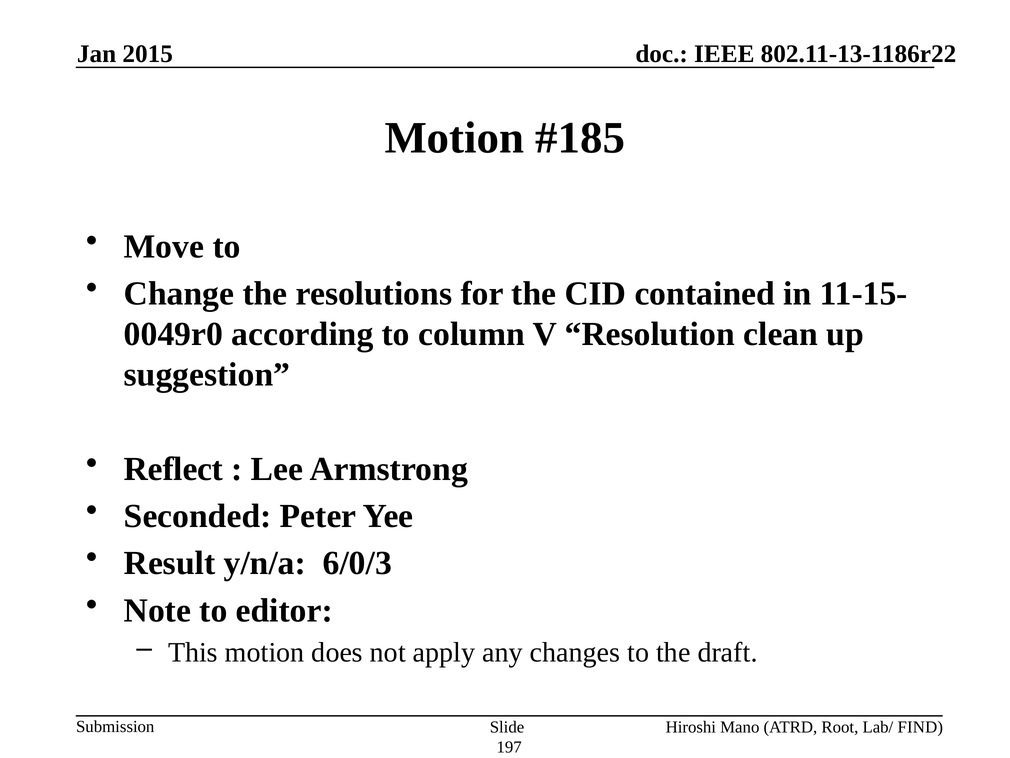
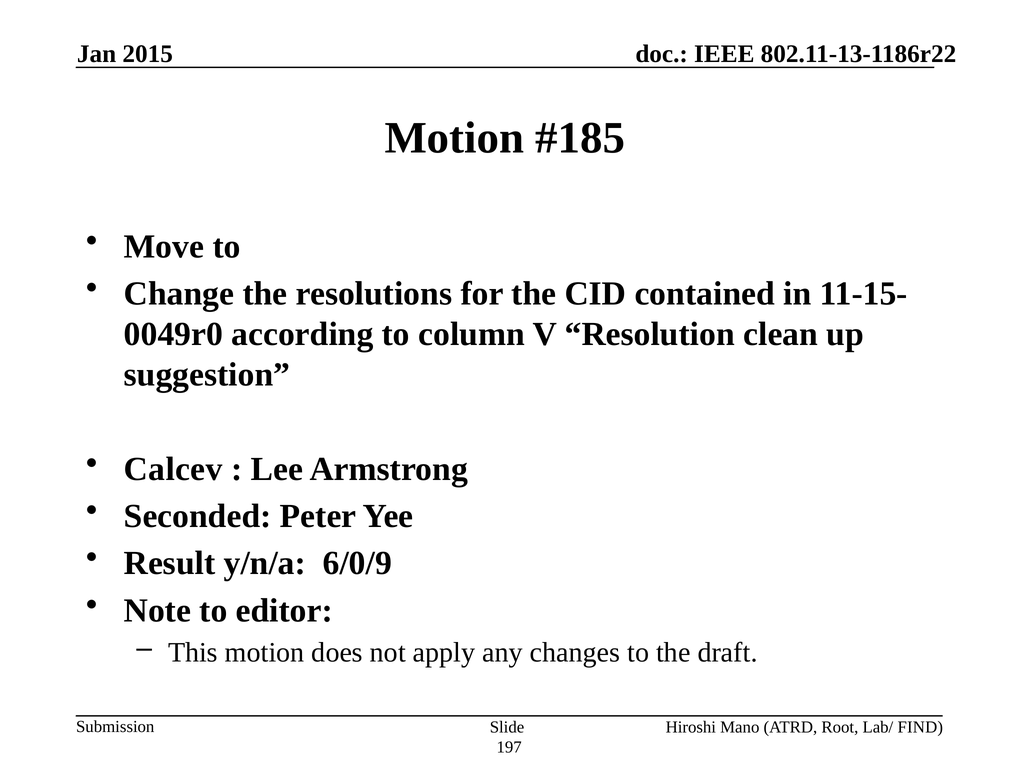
Reflect: Reflect -> Calcev
6/0/3: 6/0/3 -> 6/0/9
